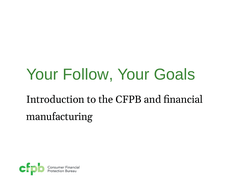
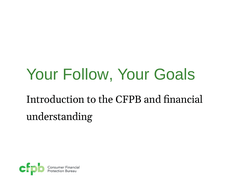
manufacturing: manufacturing -> understanding
